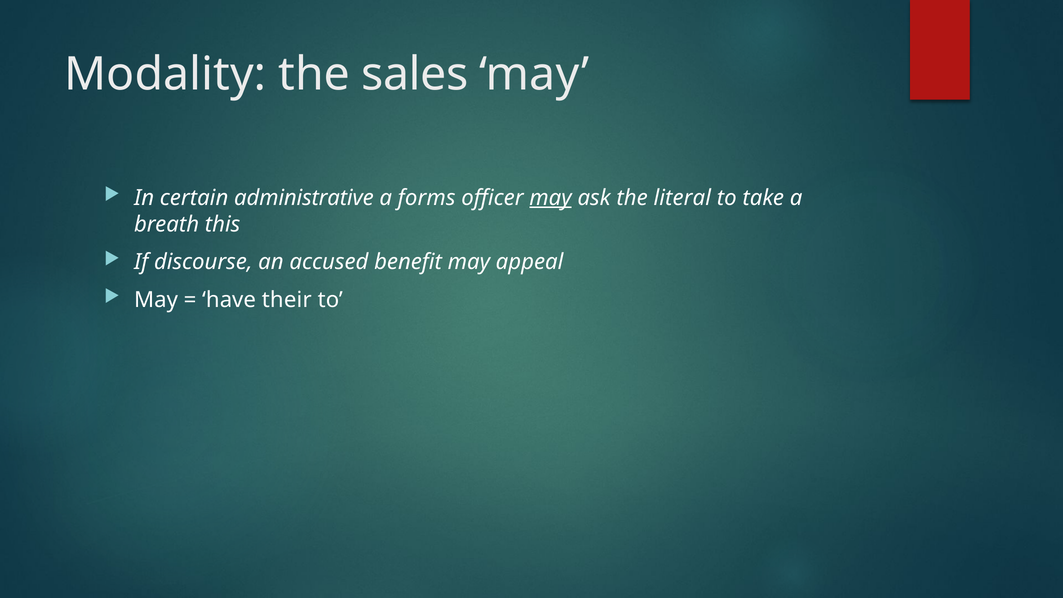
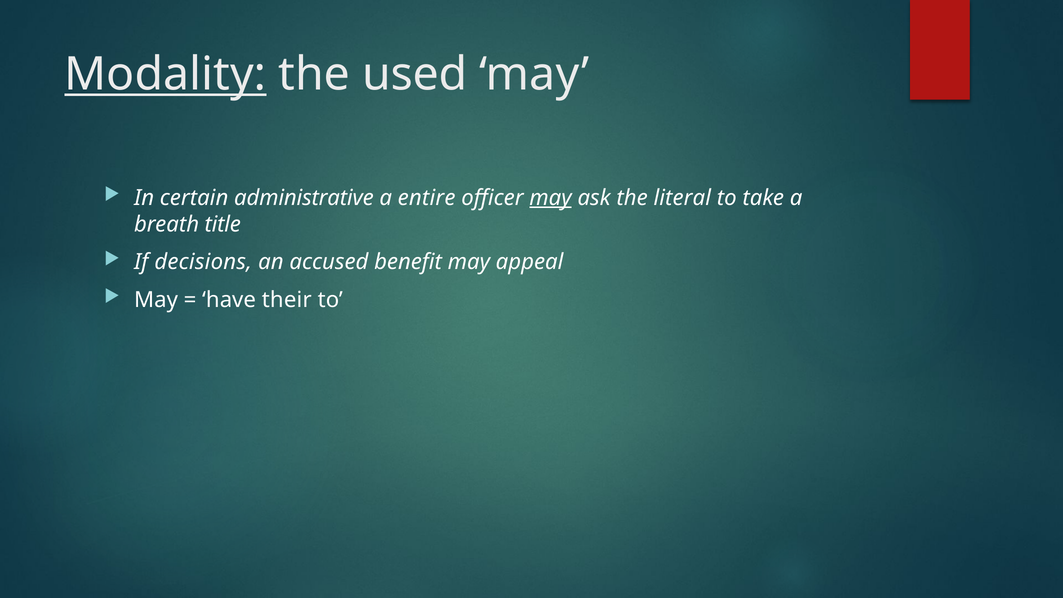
Modality underline: none -> present
sales: sales -> used
forms: forms -> entire
this: this -> title
discourse: discourse -> decisions
